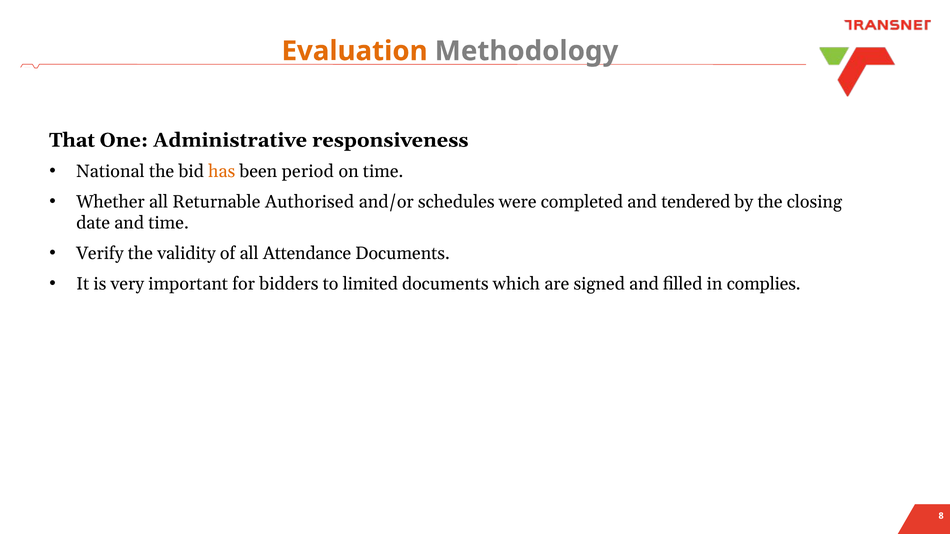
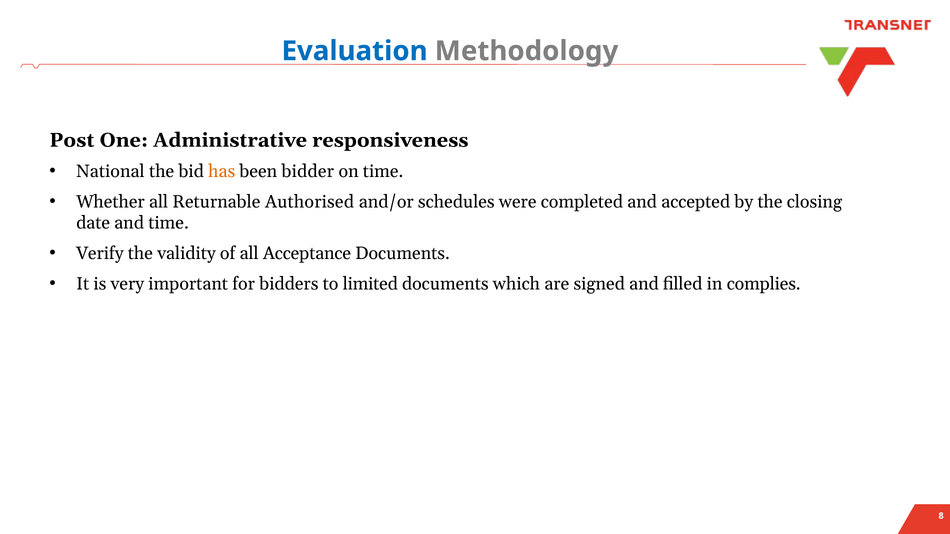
Evaluation colour: orange -> blue
That: That -> Post
period: period -> bidder
tendered: tendered -> accepted
Attendance: Attendance -> Acceptance
